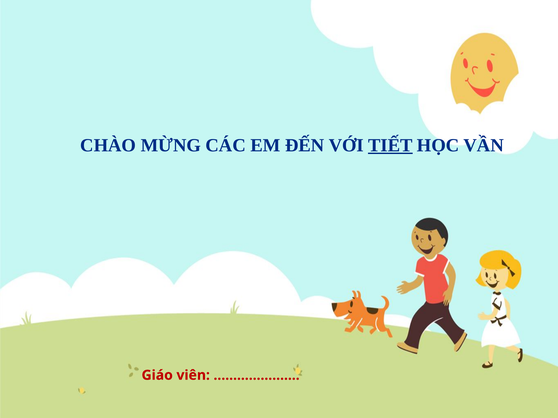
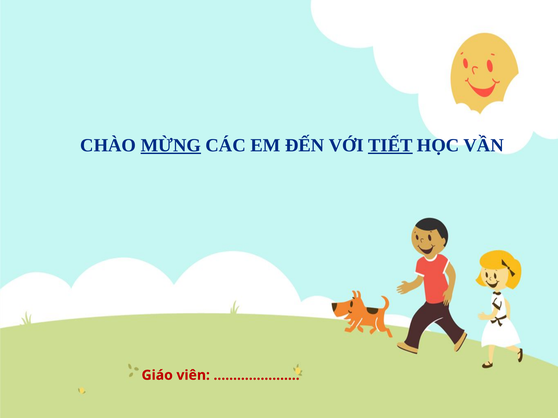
MỪNG underline: none -> present
